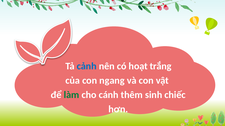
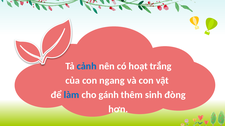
làm colour: green -> blue
cánh: cánh -> gánh
chiếc: chiếc -> đòng
